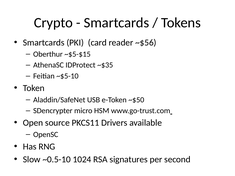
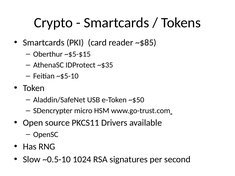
~$56: ~$56 -> ~$85
